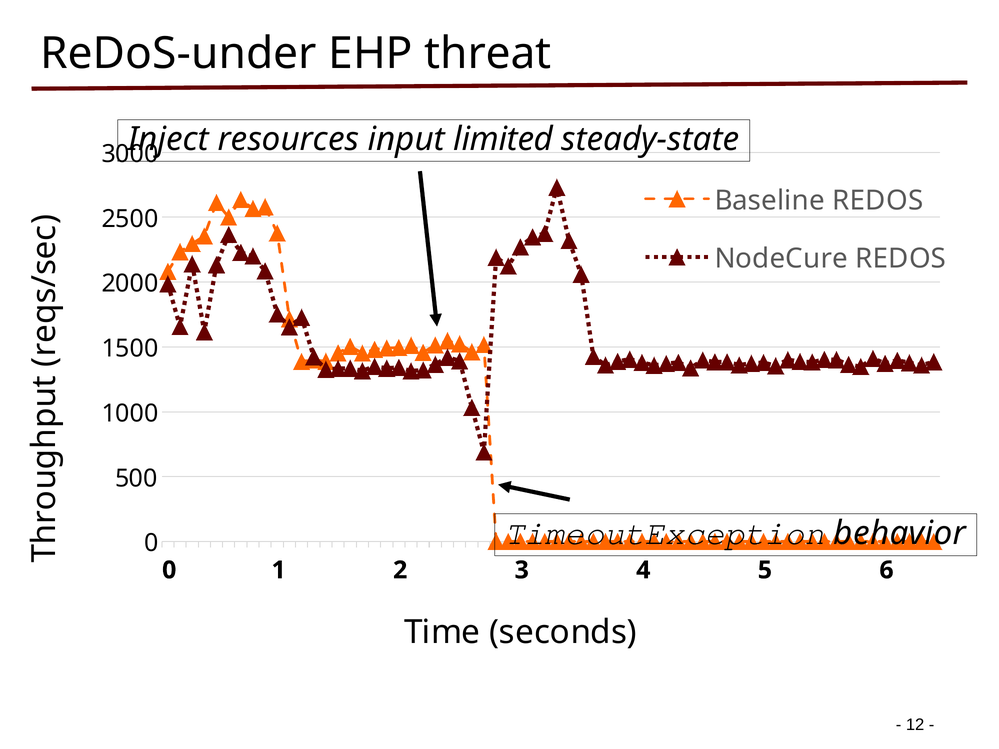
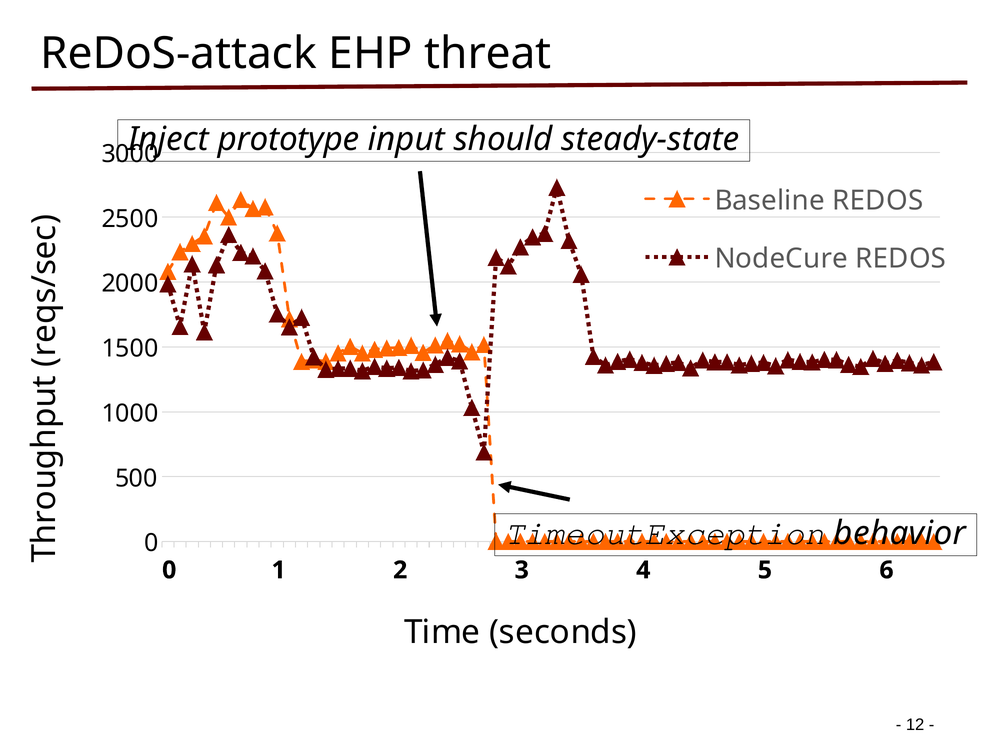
ReDoS-under: ReDoS-under -> ReDoS-attack
resources: resources -> prototype
limited: limited -> should
